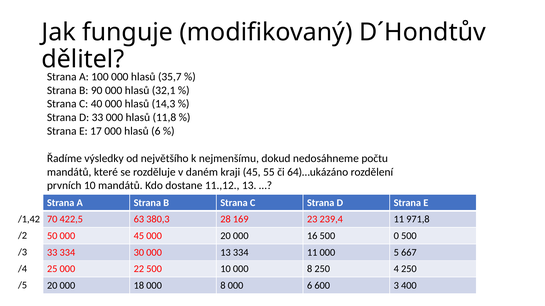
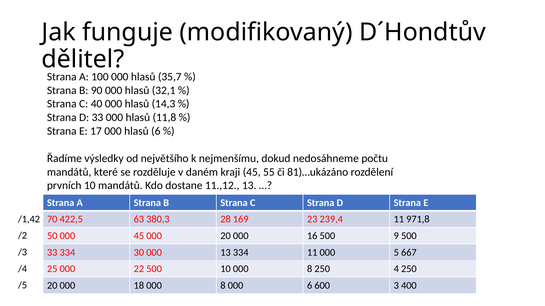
64)…ukázáno: 64)…ukázáno -> 81)…ukázáno
0: 0 -> 9
